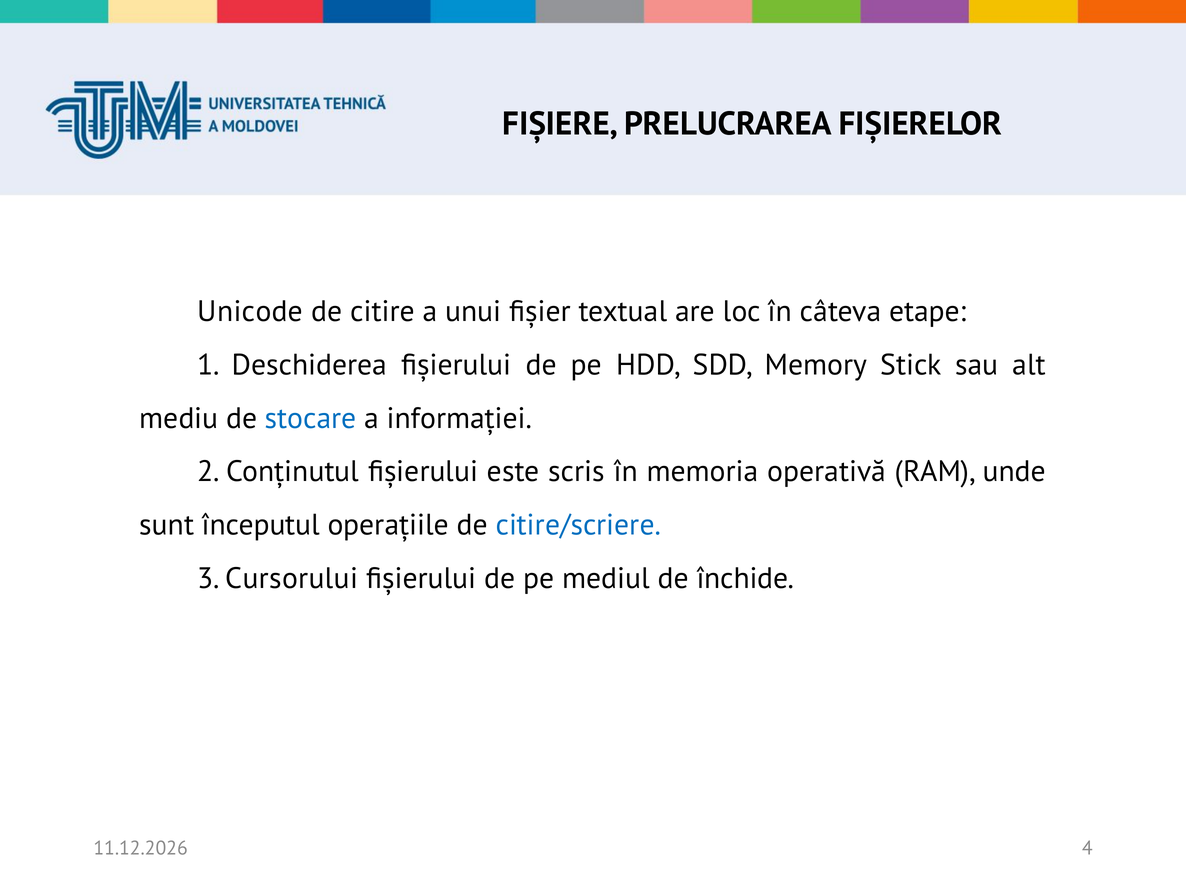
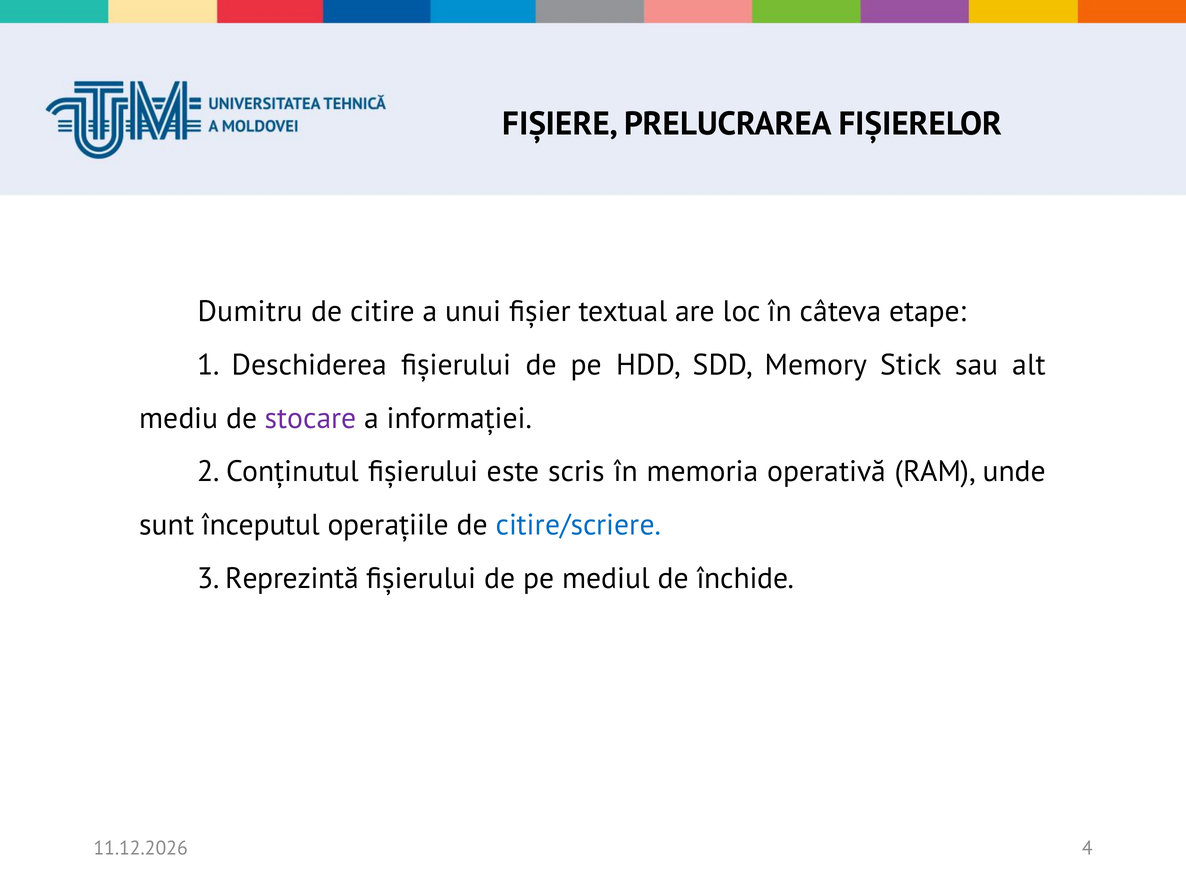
Unicode: Unicode -> Dumitru
stocare colour: blue -> purple
Cursorului: Cursorului -> Reprezintă
